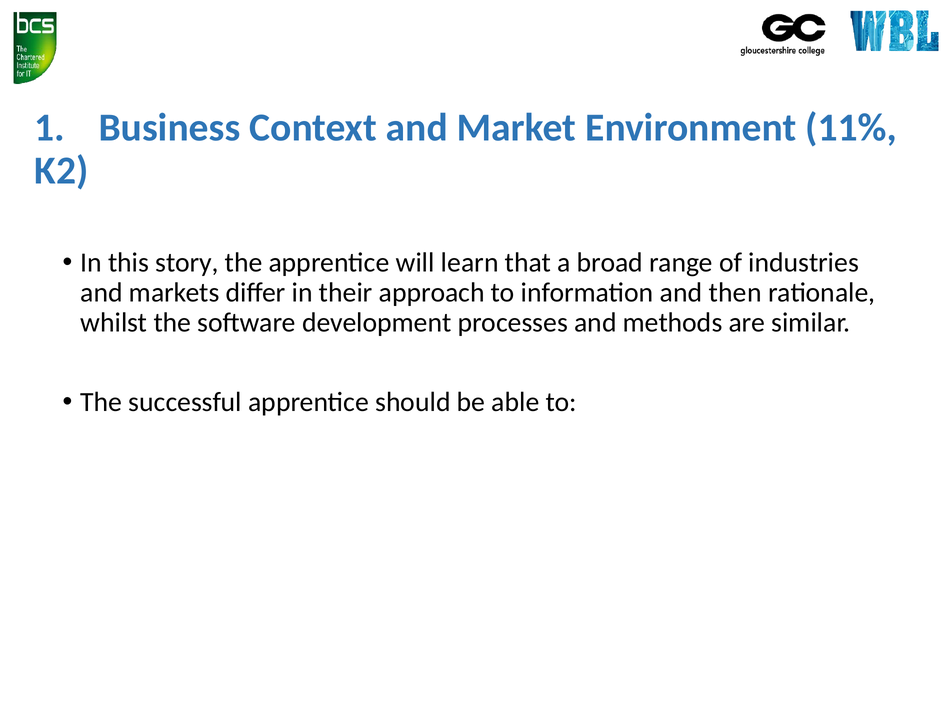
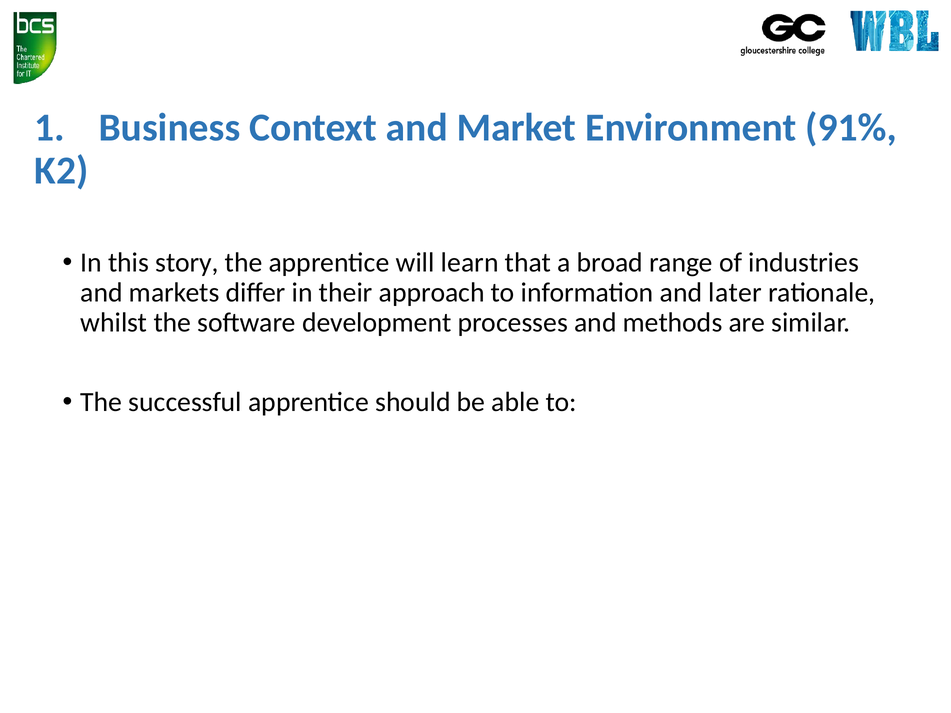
11%: 11% -> 91%
then: then -> later
